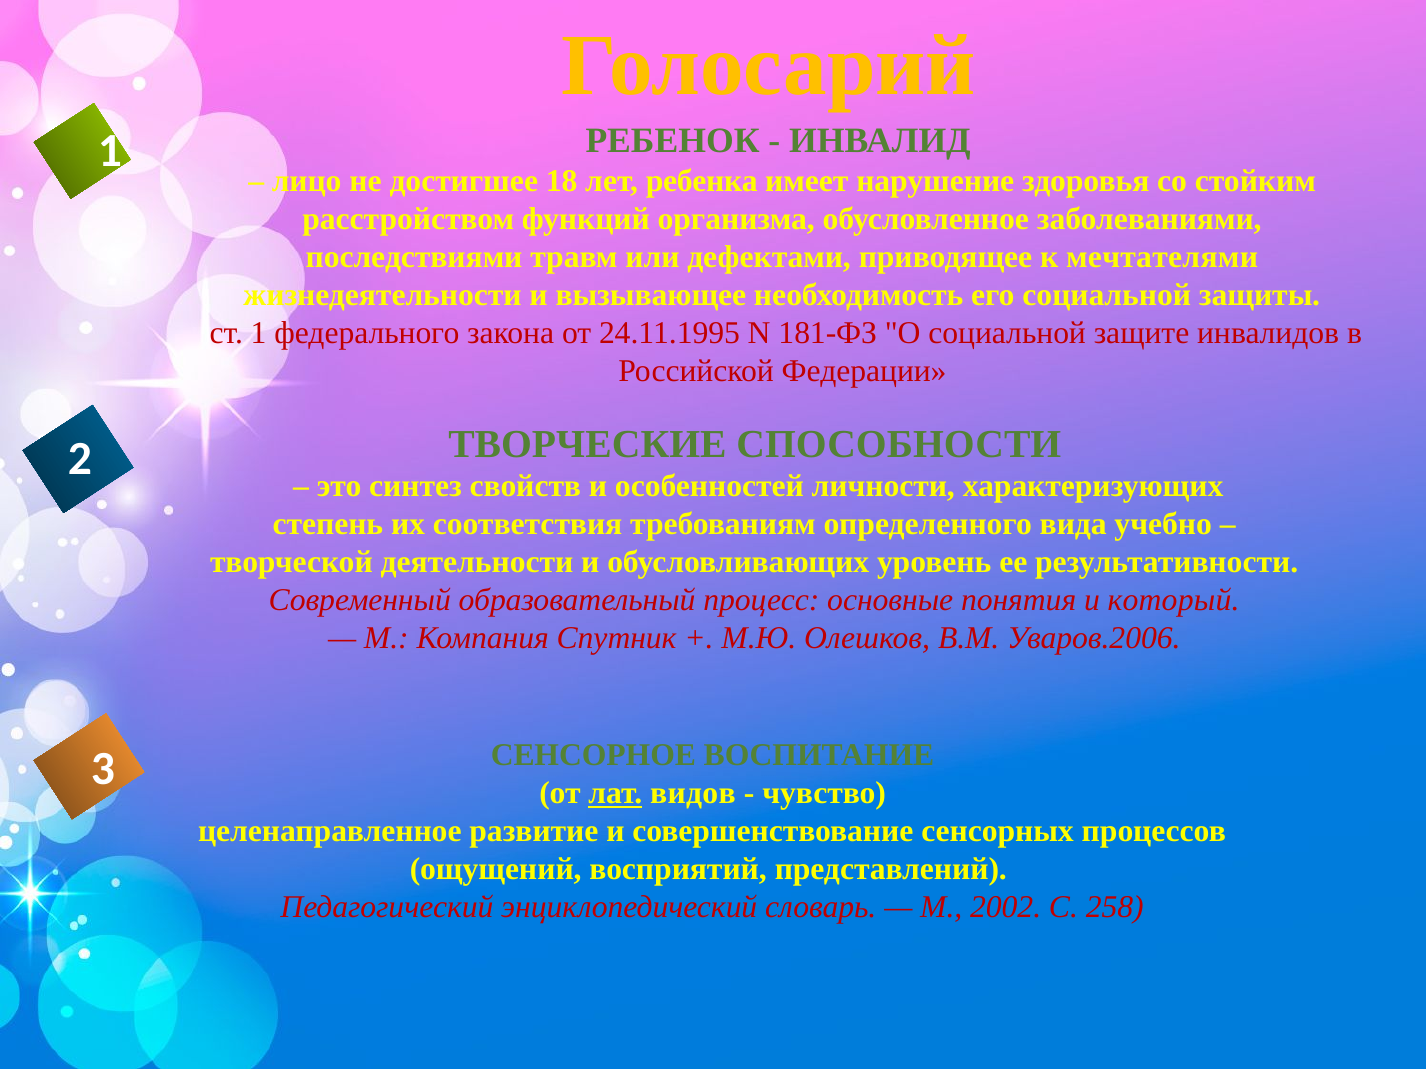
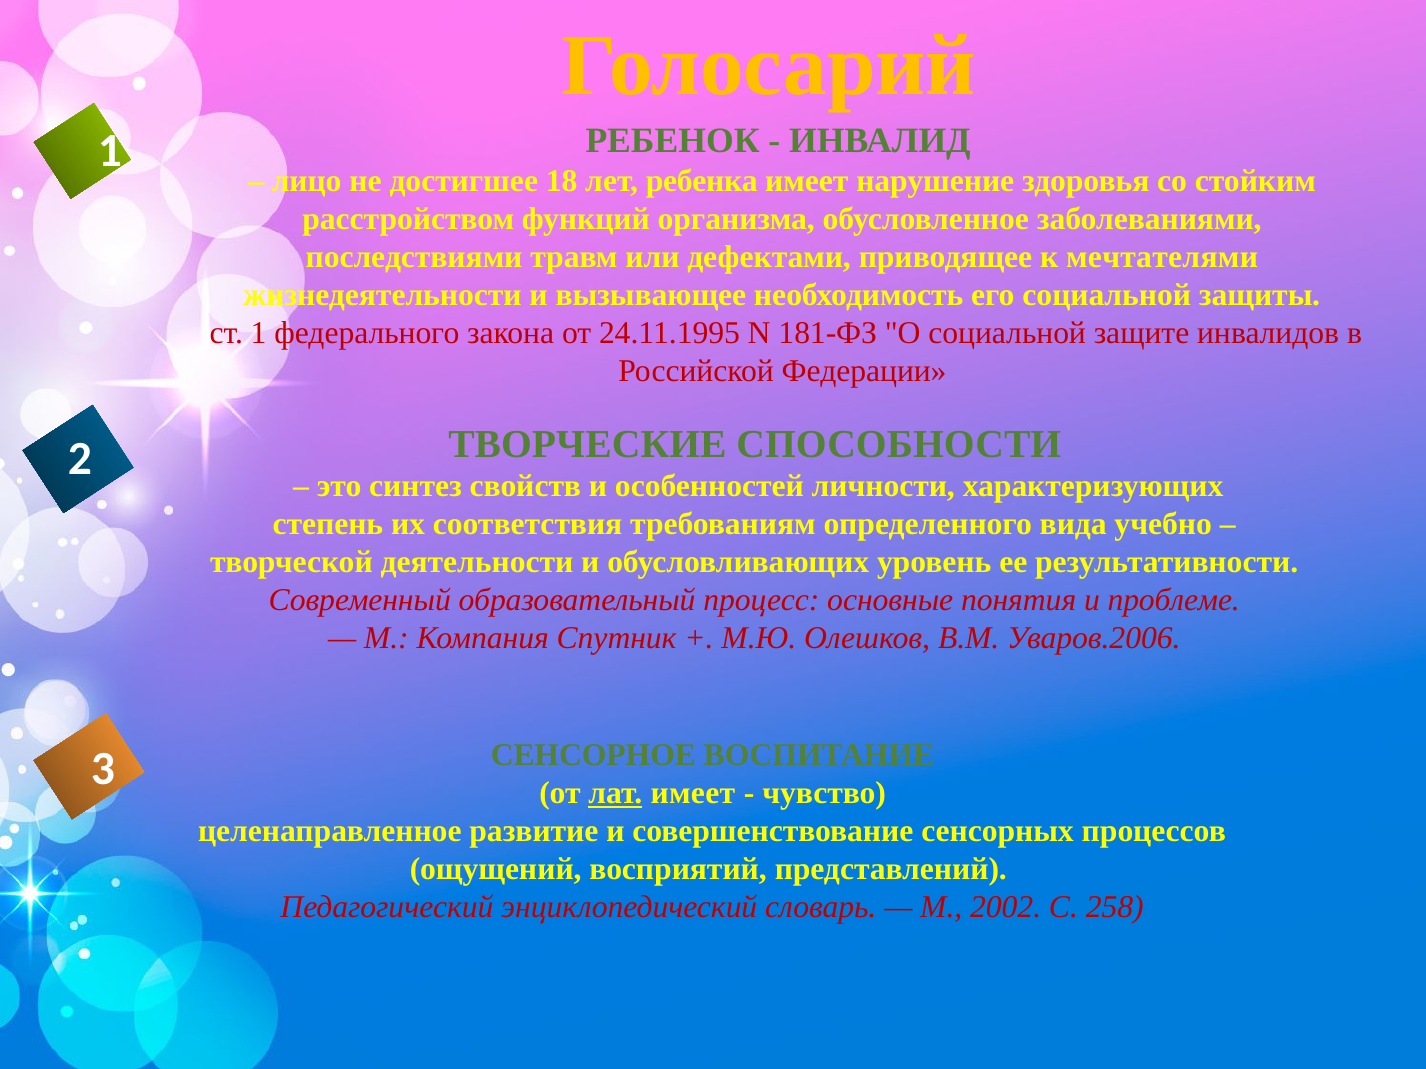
который: который -> проблеме
лат видов: видов -> имеет
